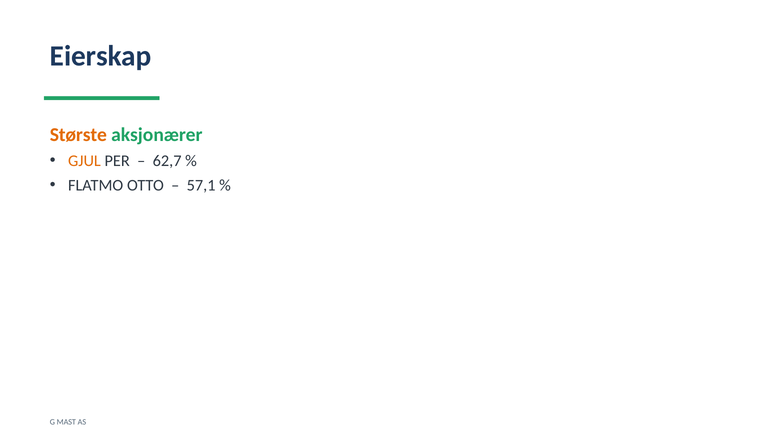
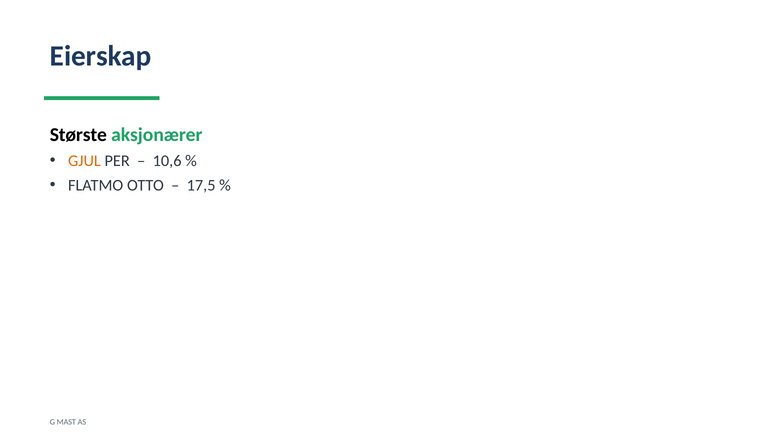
Største colour: orange -> black
62,7: 62,7 -> 10,6
57,1: 57,1 -> 17,5
